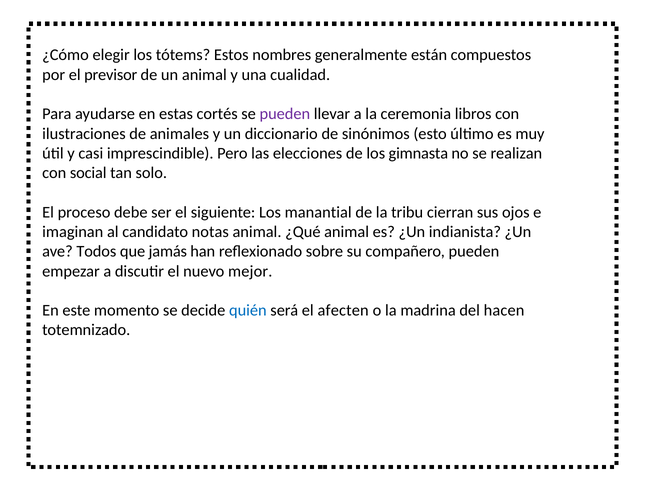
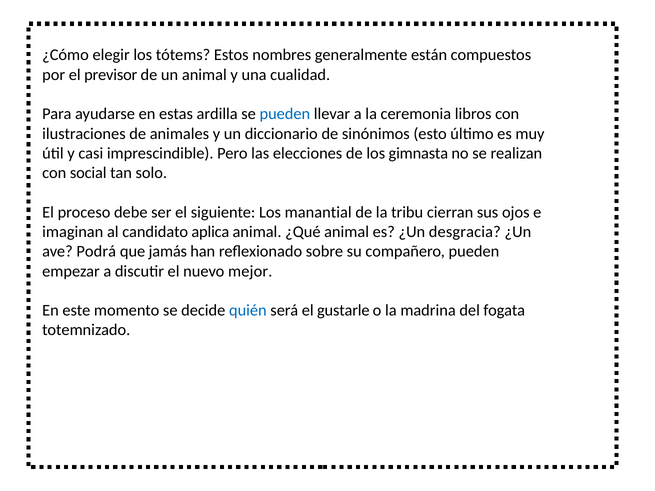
cortés: cortés -> ardilla
pueden at (285, 114) colour: purple -> blue
notas: notas -> aplica
indianista: indianista -> desgracia
Todos: Todos -> Podrá
afecten: afecten -> gustarle
hacen: hacen -> fogata
